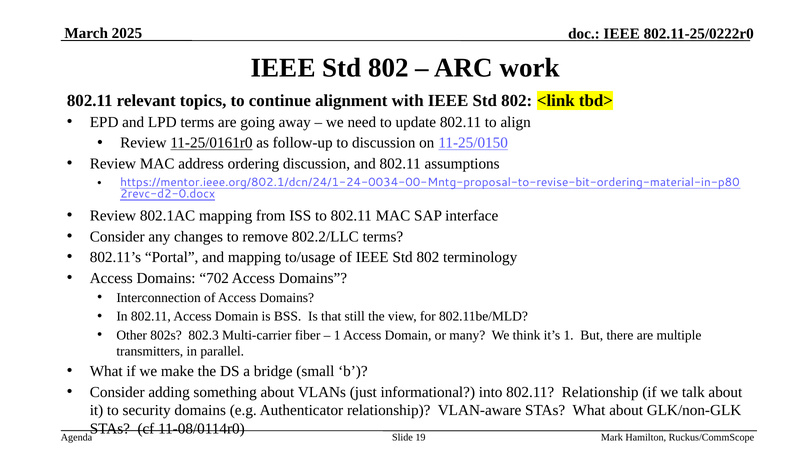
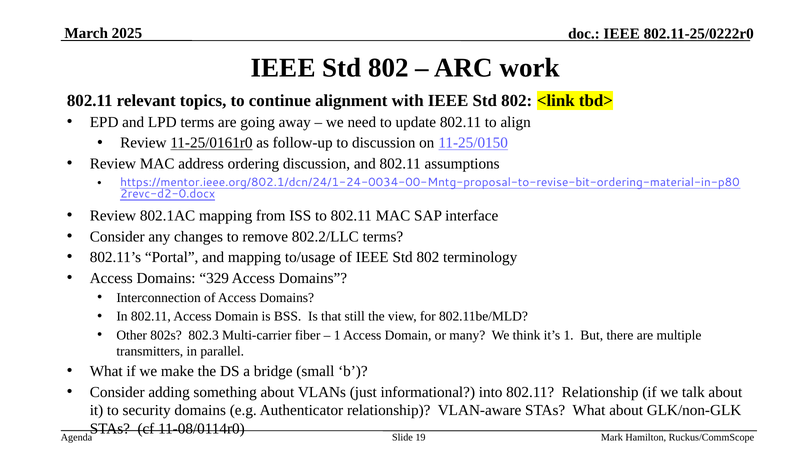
702: 702 -> 329
